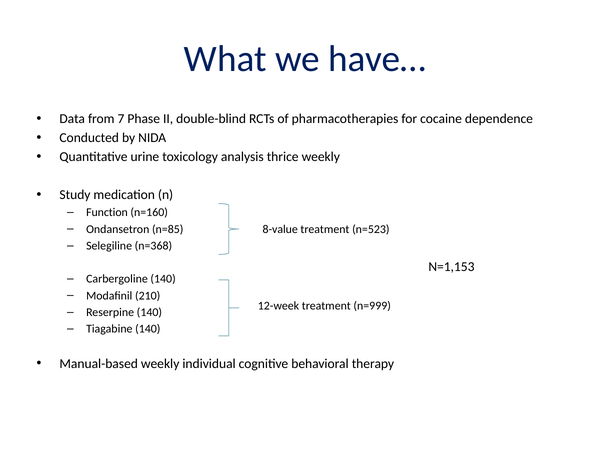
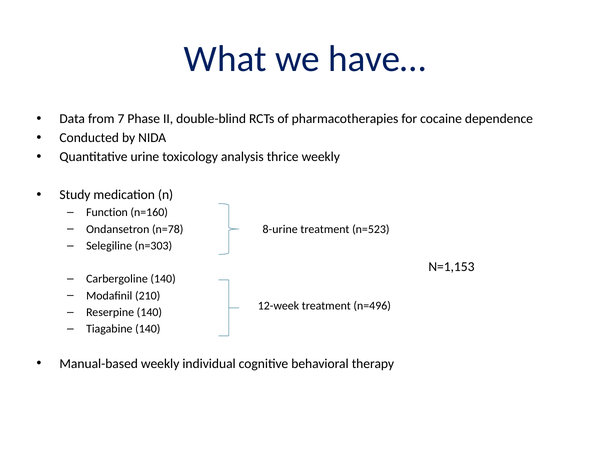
n=85: n=85 -> n=78
8-value: 8-value -> 8-urine
n=368: n=368 -> n=303
n=999: n=999 -> n=496
